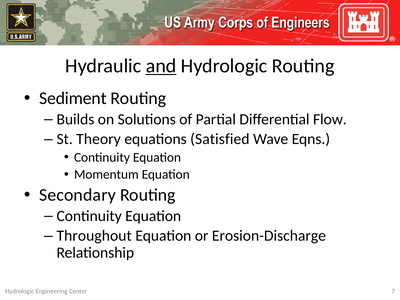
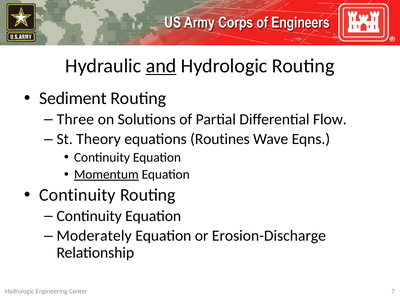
Builds: Builds -> Three
Satisfied: Satisfied -> Routines
Momentum underline: none -> present
Secondary at (77, 195): Secondary -> Continuity
Throughout: Throughout -> Moderately
